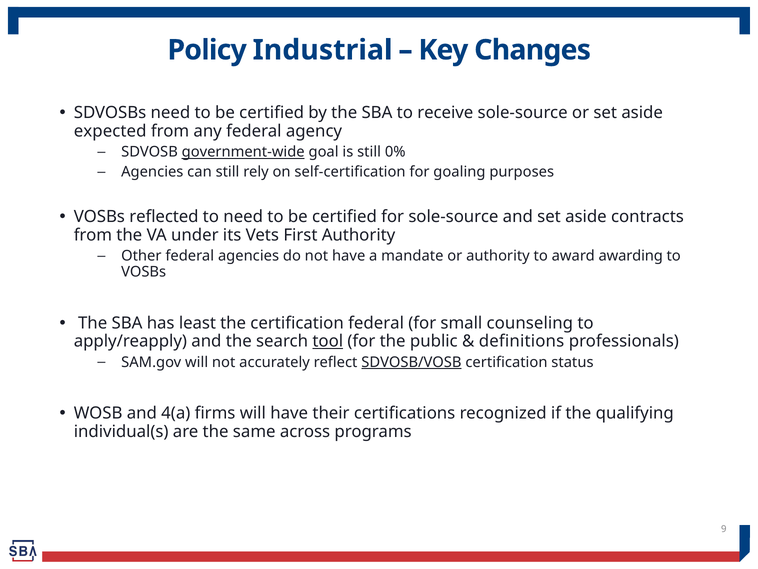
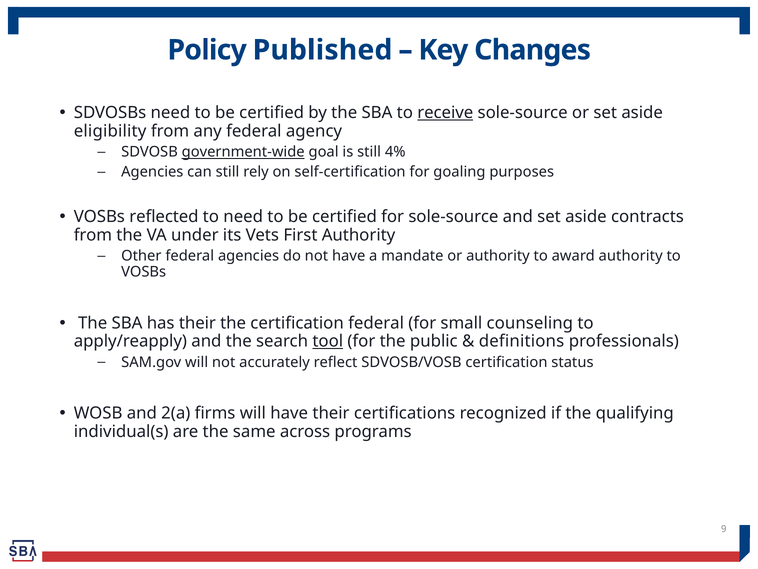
Industrial: Industrial -> Published
receive underline: none -> present
expected: expected -> eligibility
0%: 0% -> 4%
award awarding: awarding -> authority
has least: least -> their
SDVOSB/VOSB underline: present -> none
4(a: 4(a -> 2(a
